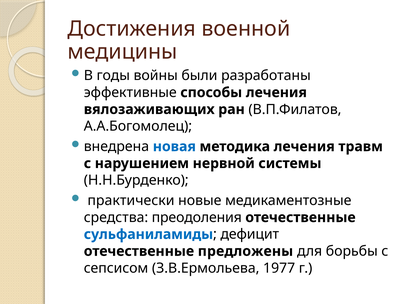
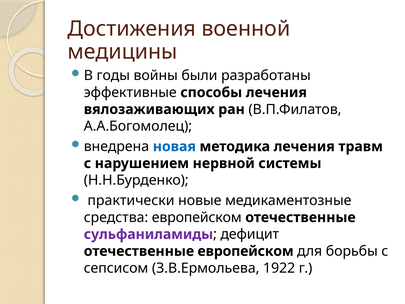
средства преодоления: преодоления -> европейском
сульфаниламиды colour: blue -> purple
отечественные предложены: предложены -> европейском
1977: 1977 -> 1922
